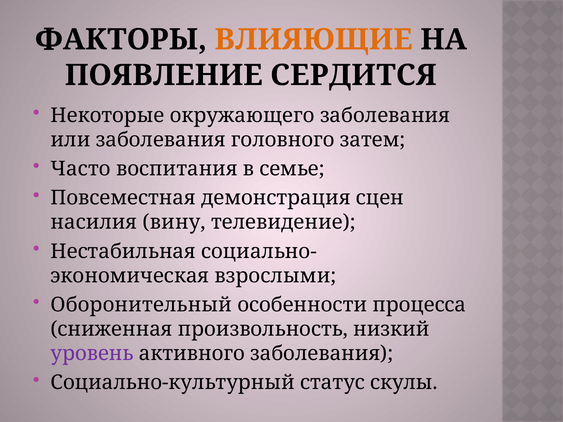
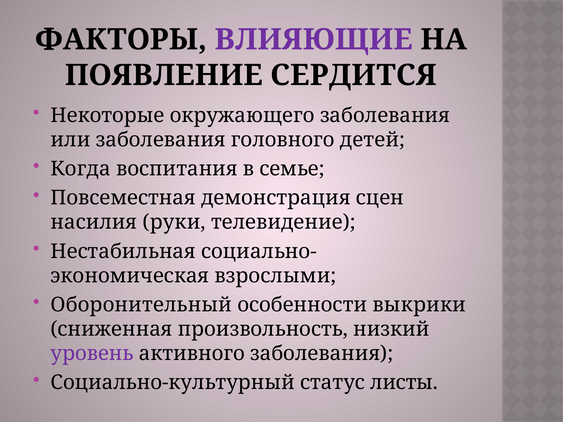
ВЛИЯЮЩИЕ colour: orange -> purple
затем: затем -> детей
Часто: Часто -> Когда
вину: вину -> руки
процесса: процесса -> выкрики
скулы: скулы -> листы
